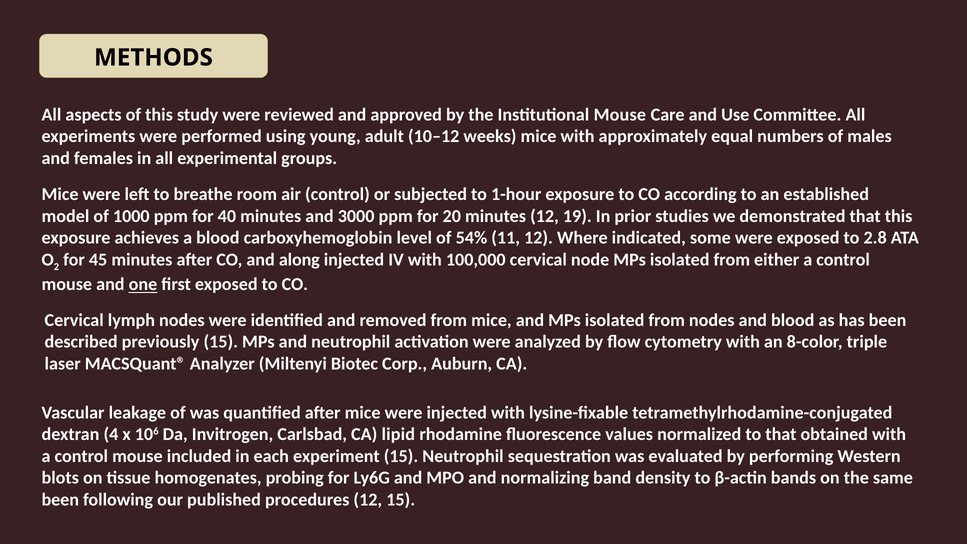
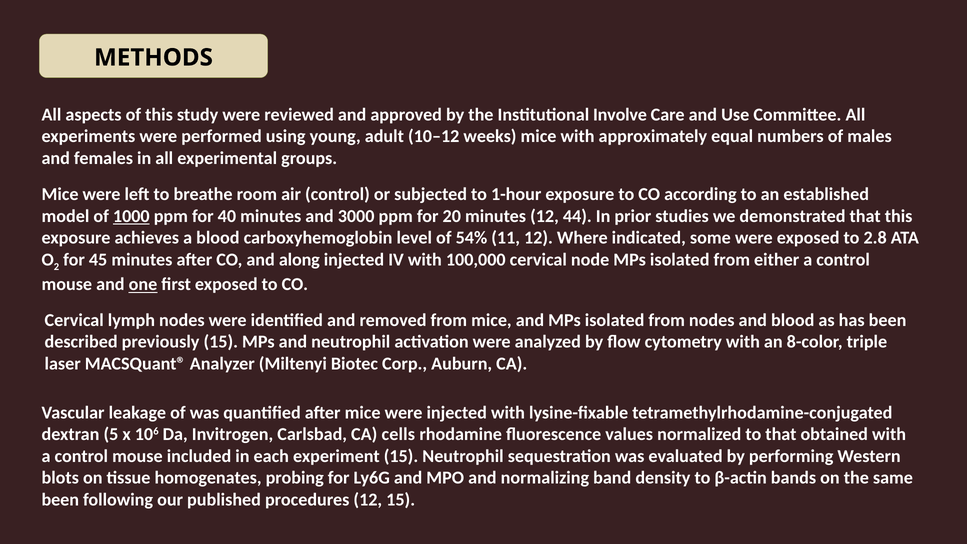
Institutional Mouse: Mouse -> Involve
1000 underline: none -> present
19: 19 -> 44
4: 4 -> 5
lipid: lipid -> cells
